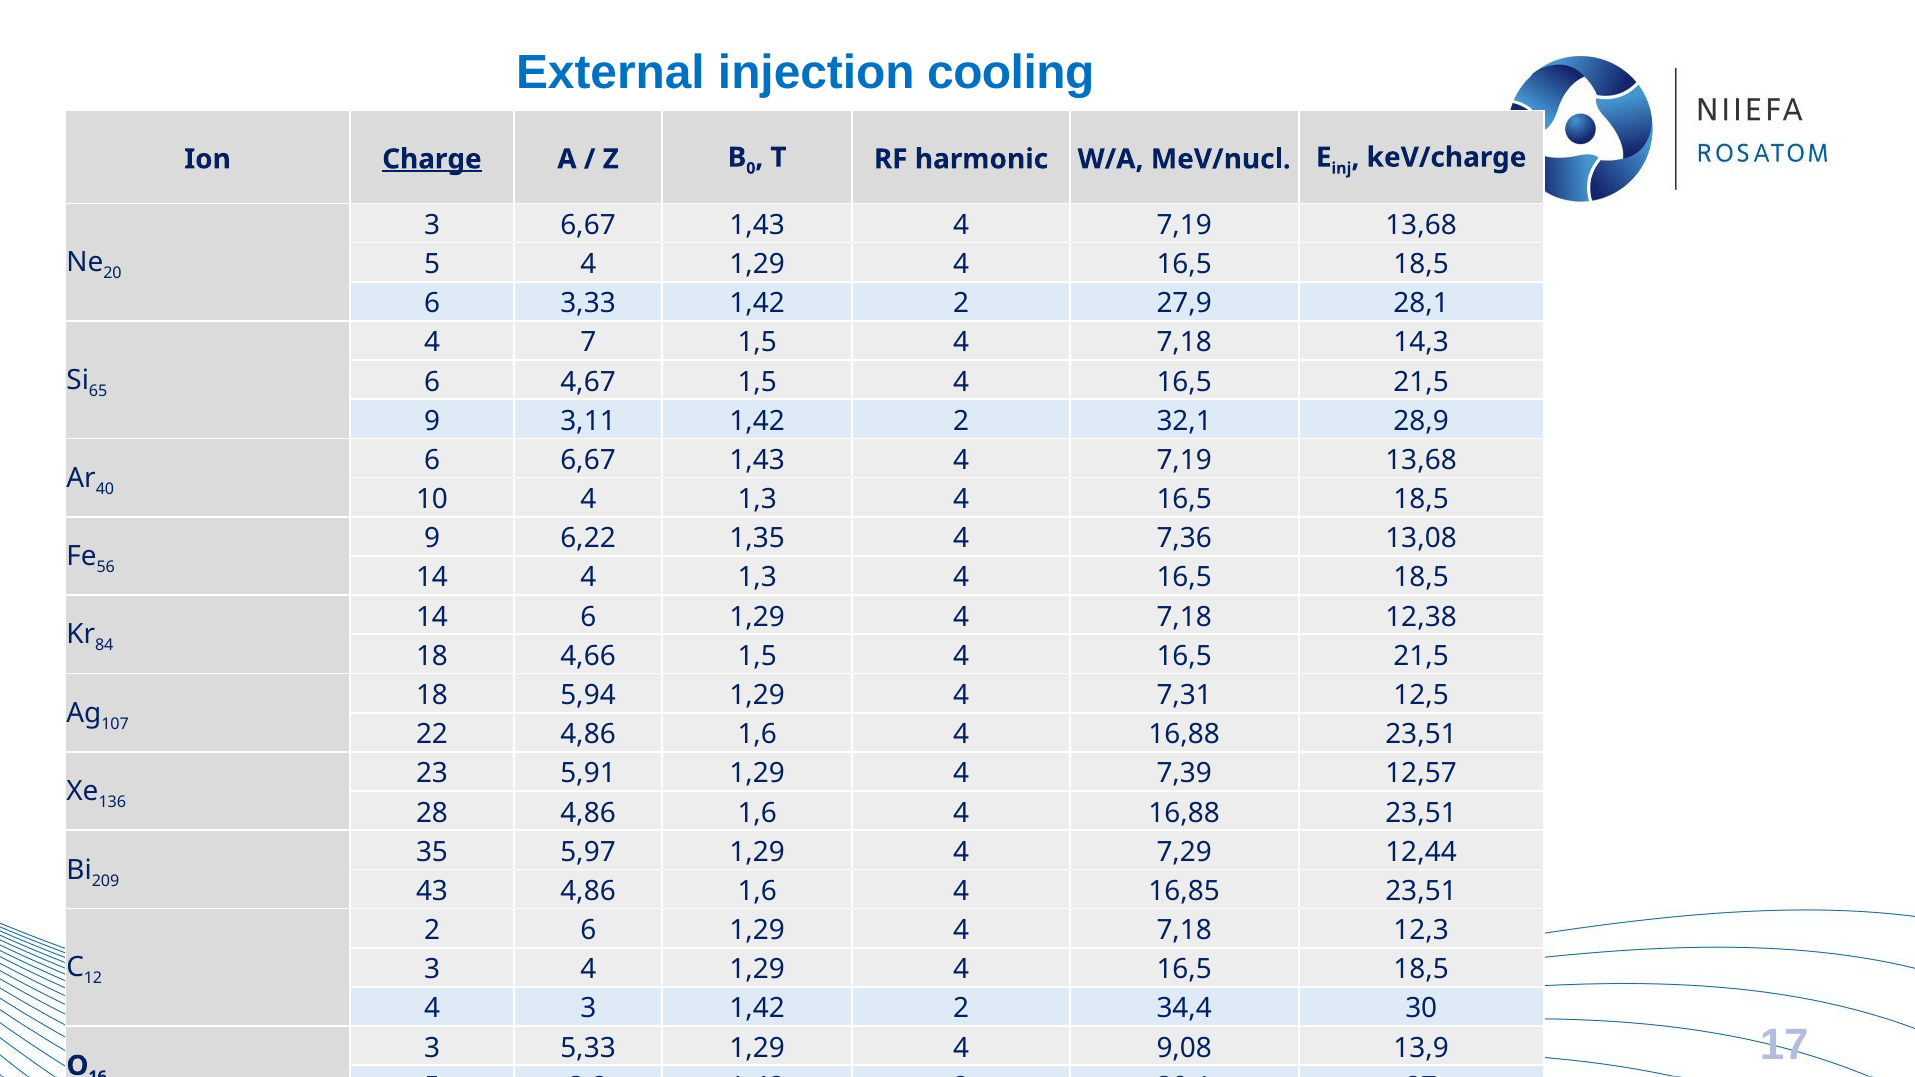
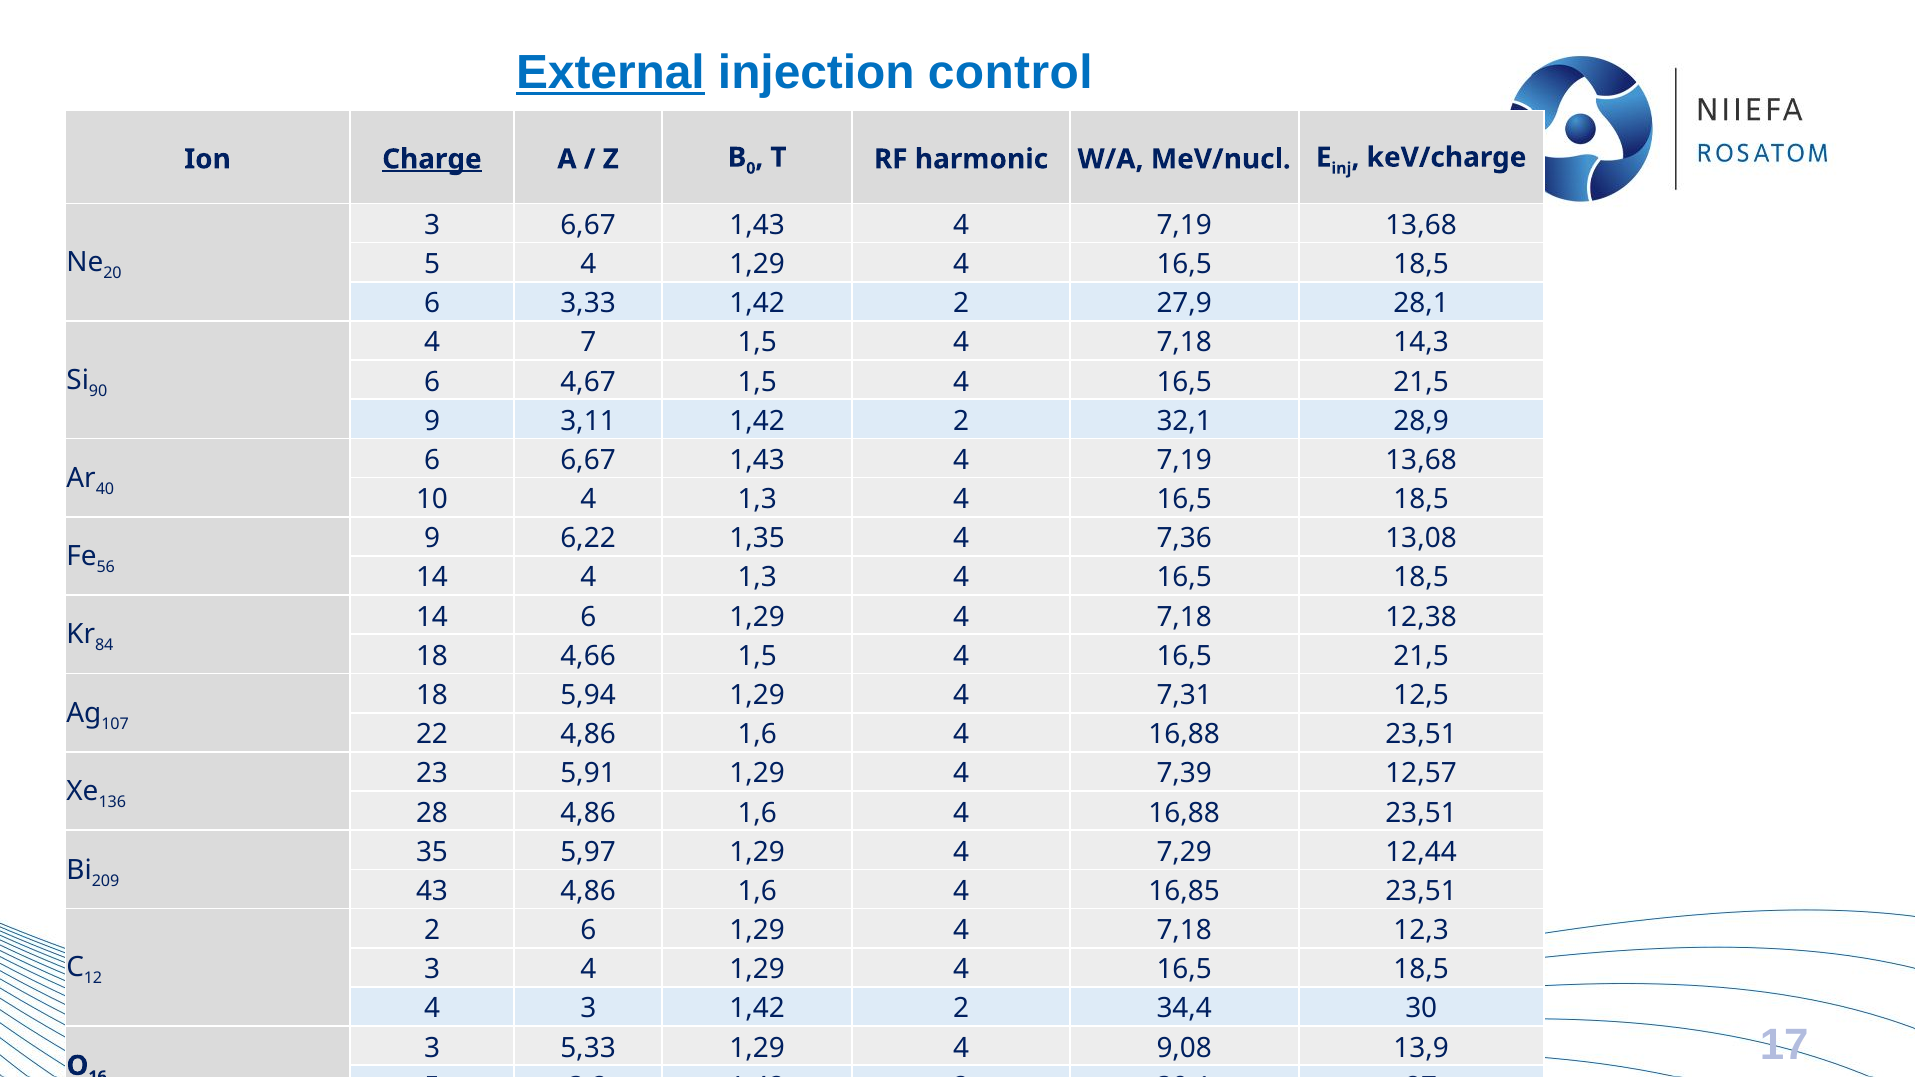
External underline: none -> present
cooling: cooling -> control
65: 65 -> 90
